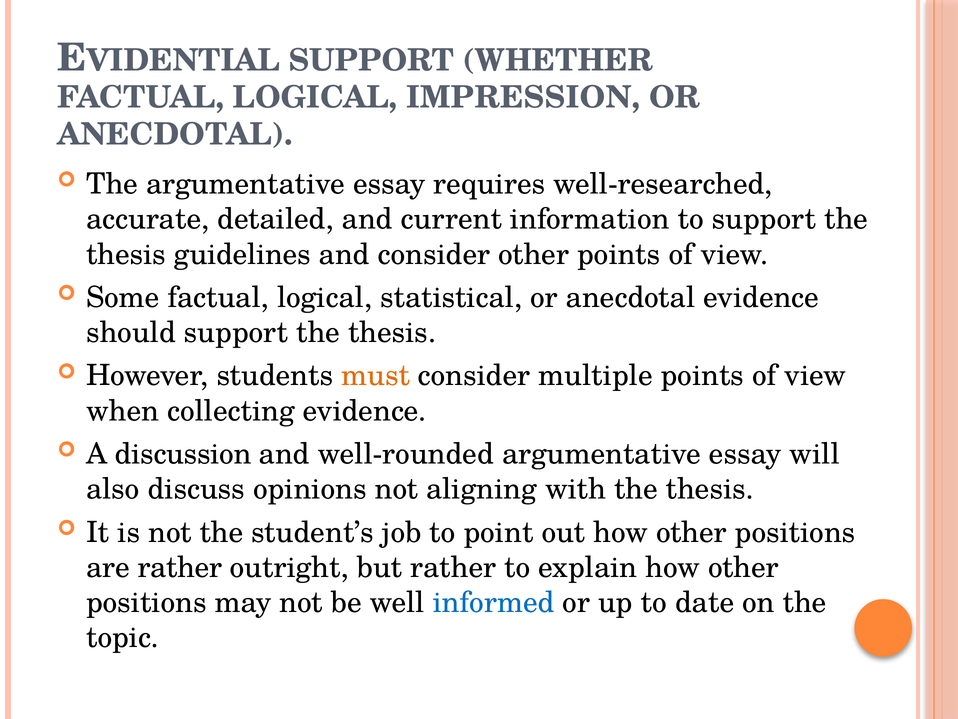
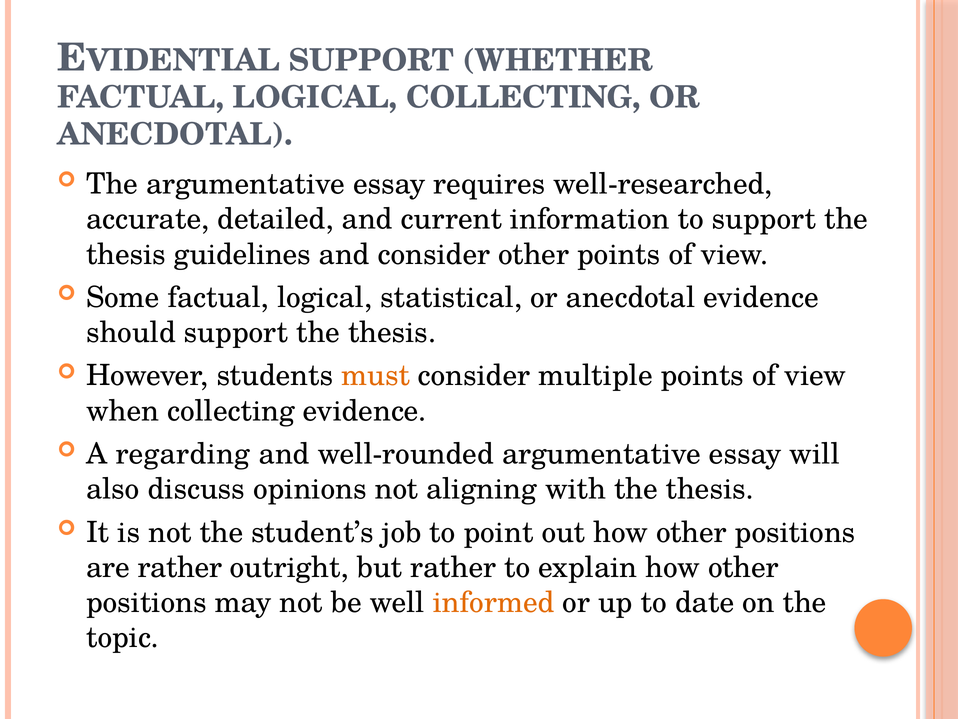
LOGICAL IMPRESSION: IMPRESSION -> COLLECTING
discussion: discussion -> regarding
informed colour: blue -> orange
